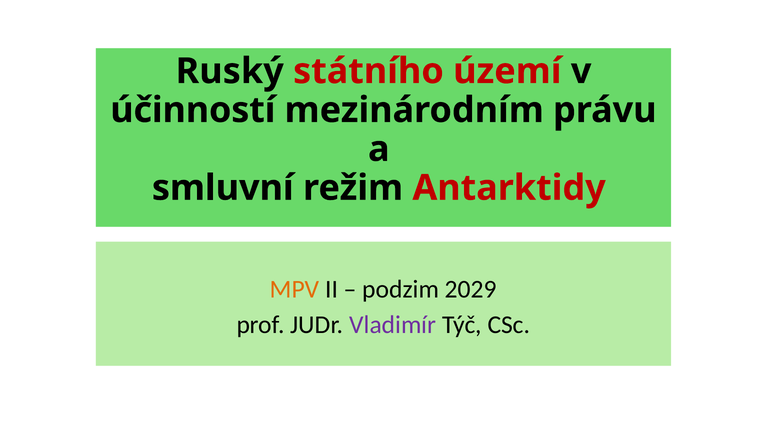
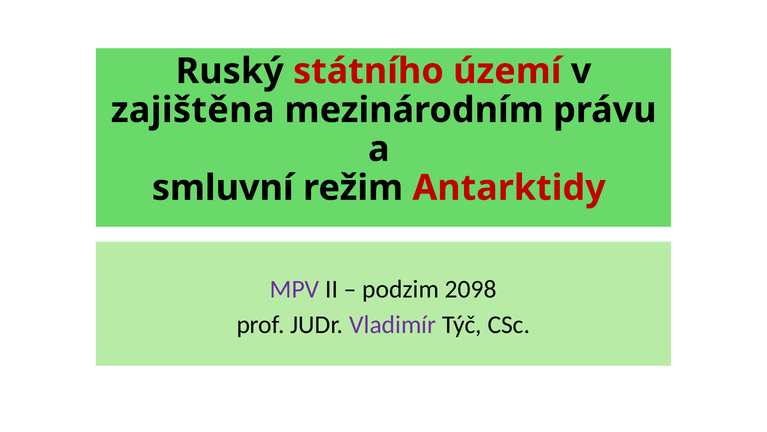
účinností: účinností -> zajištěna
MPV colour: orange -> purple
2029: 2029 -> 2098
